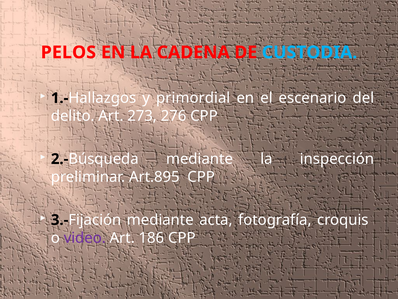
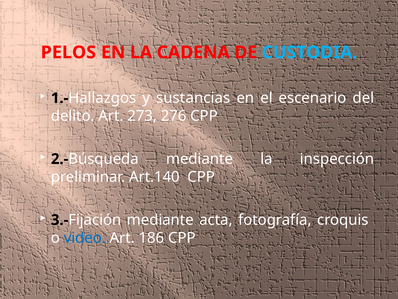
primordial: primordial -> sustancias
Art.895: Art.895 -> Art.140
video colour: purple -> blue
